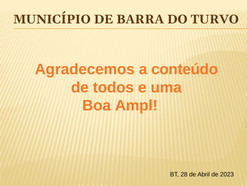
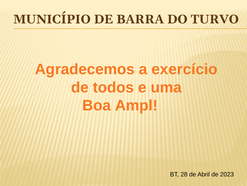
conteúdo: conteúdo -> exercício
